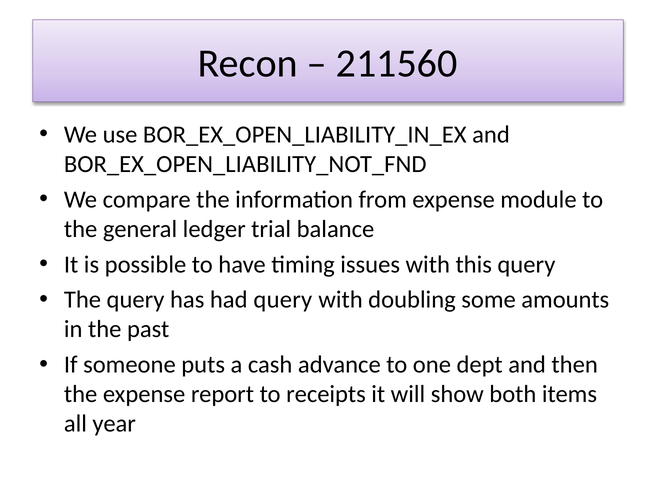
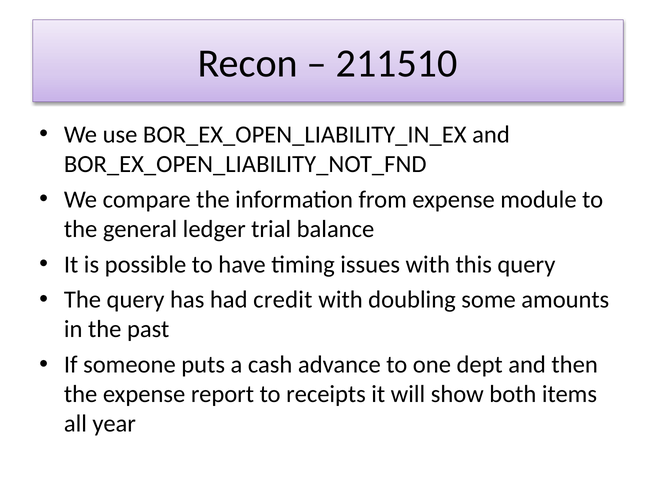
211560: 211560 -> 211510
had query: query -> credit
